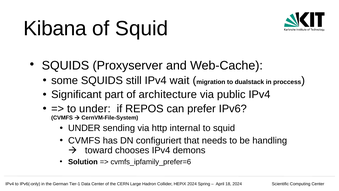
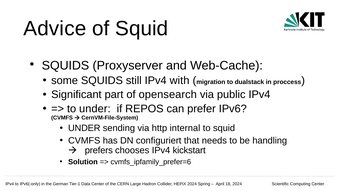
Kibana: Kibana -> Advice
wait: wait -> with
architecture: architecture -> opensearch
toward: toward -> prefers
demons: demons -> kickstart
